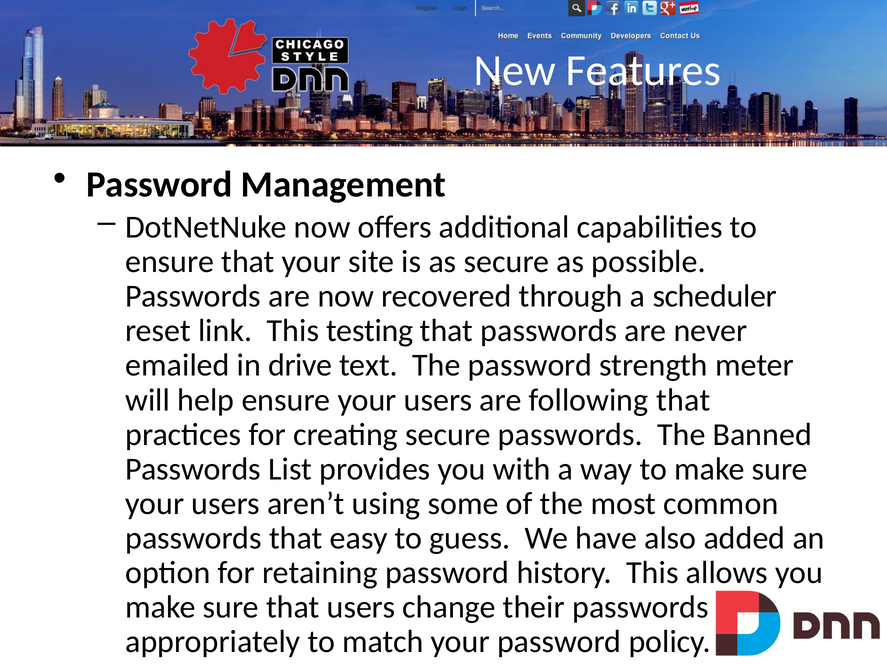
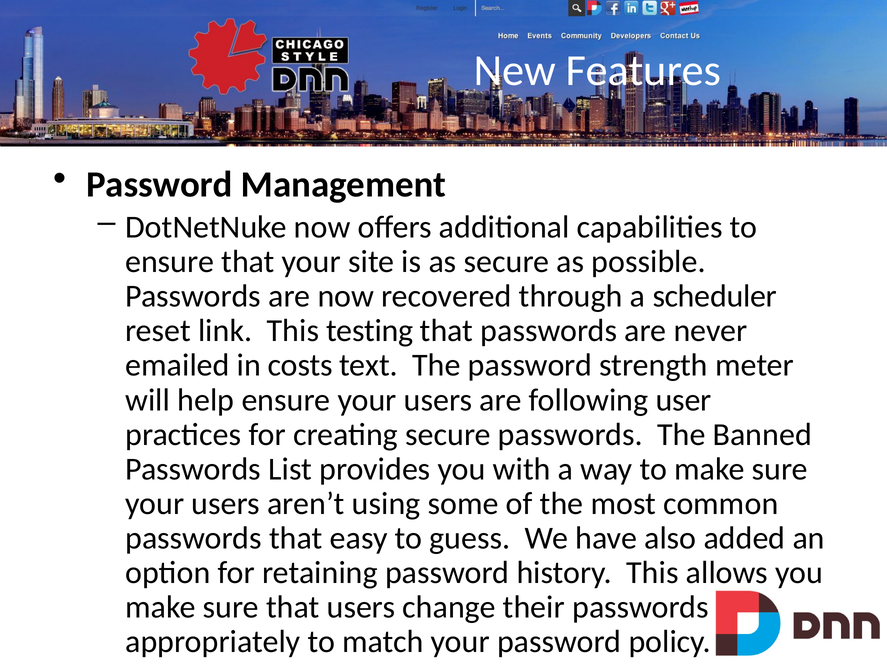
drive: drive -> costs
following that: that -> user
